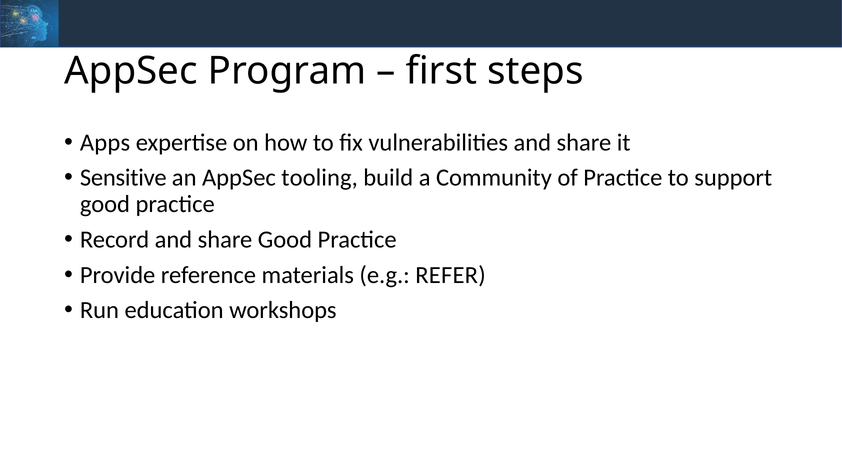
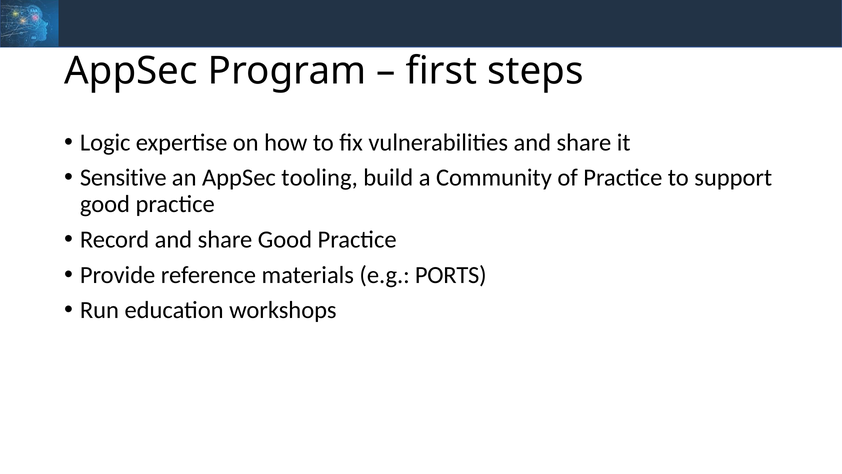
Apps: Apps -> Logic
REFER: REFER -> PORTS
